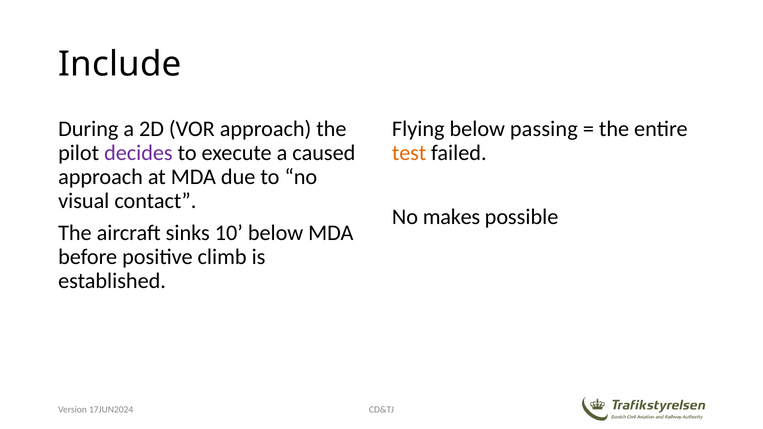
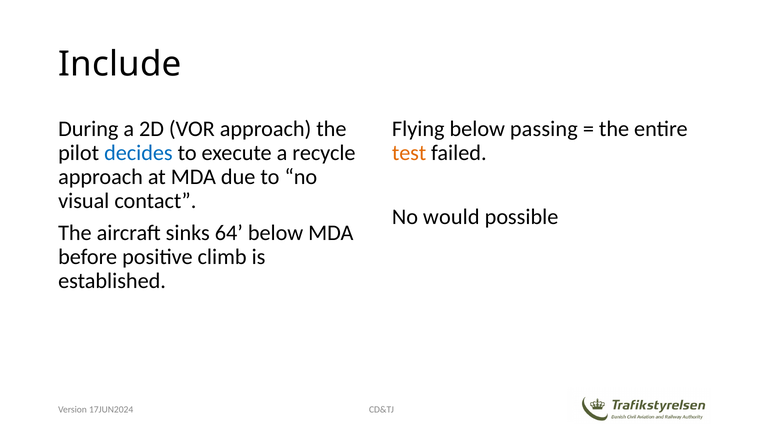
decides colour: purple -> blue
caused: caused -> recycle
makes: makes -> would
10: 10 -> 64
